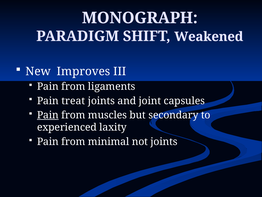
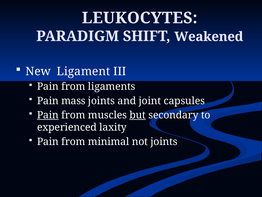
MONOGRAPH: MONOGRAPH -> LEUKOCYTES
Improves: Improves -> Ligament
treat: treat -> mass
but underline: none -> present
